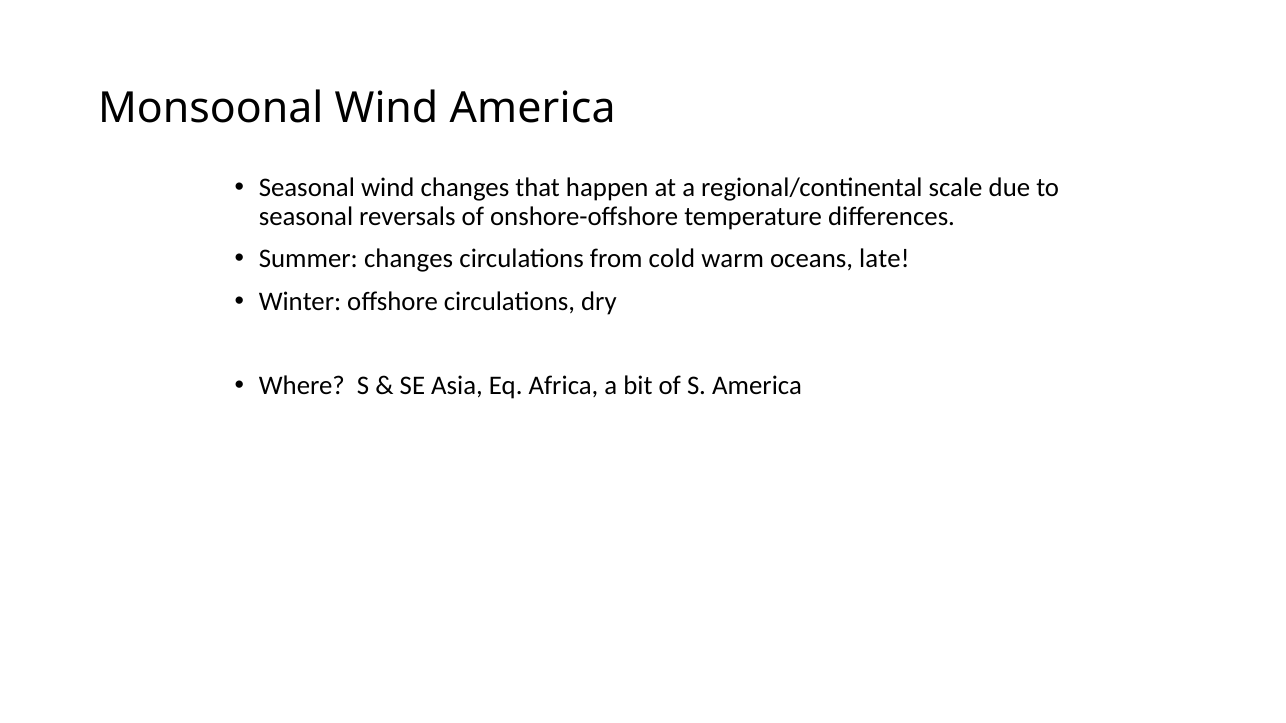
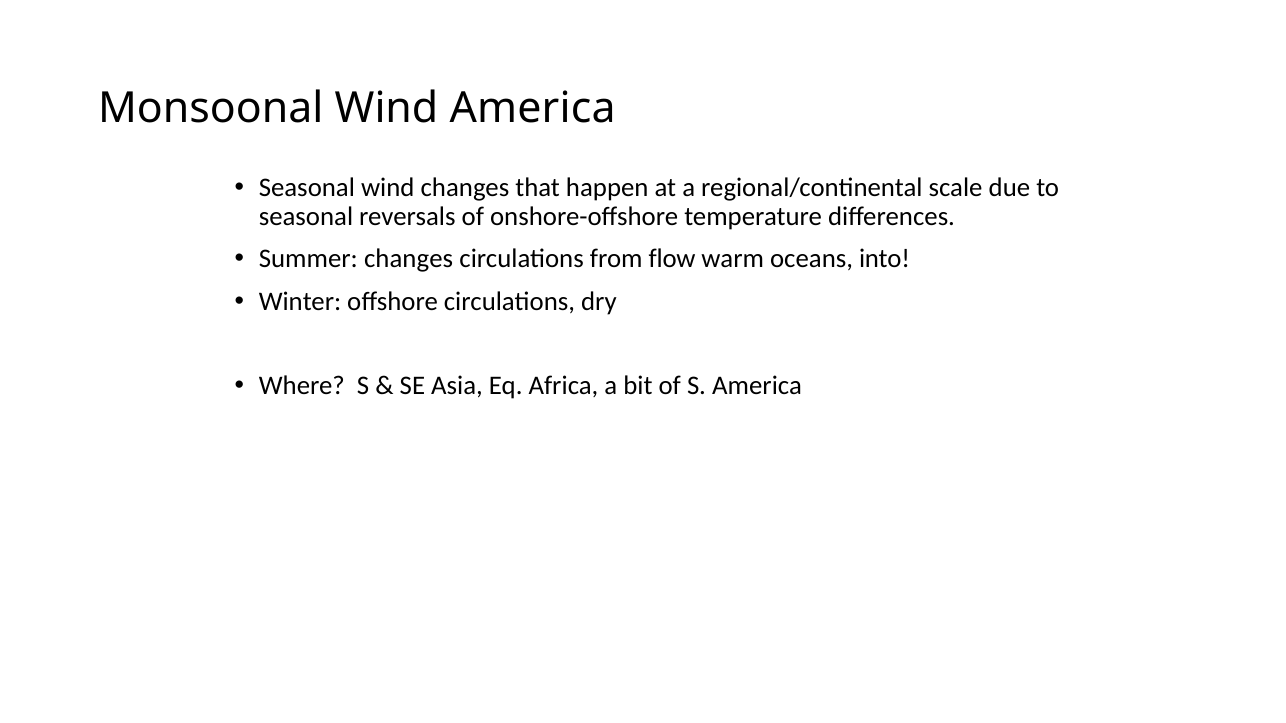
cold: cold -> flow
late: late -> into
